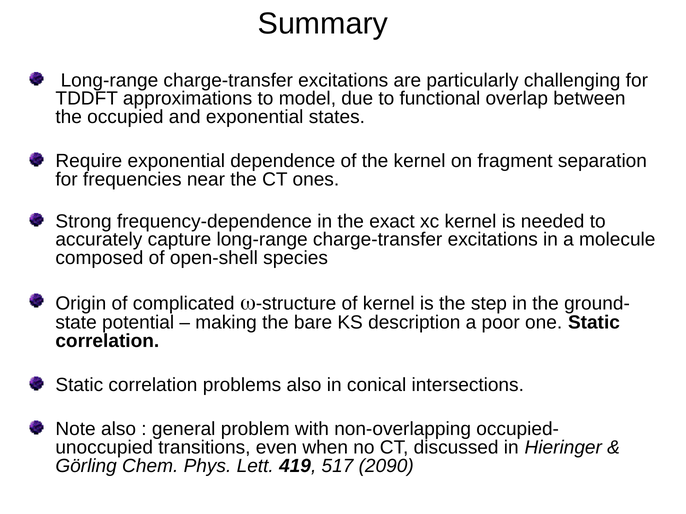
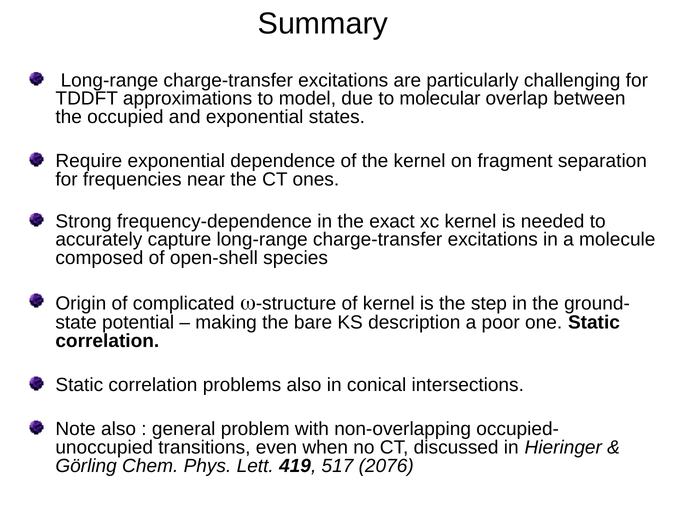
functional: functional -> molecular
2090: 2090 -> 2076
